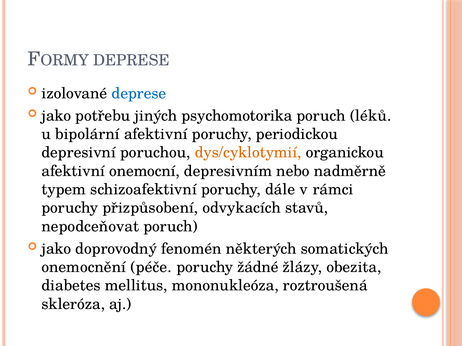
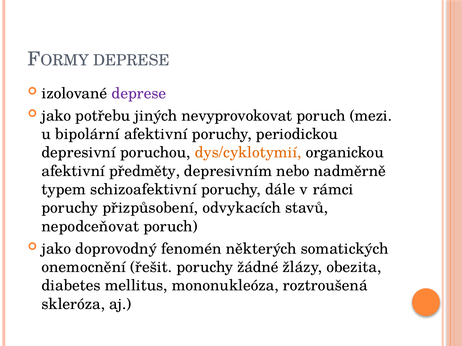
deprese at (139, 93) colour: blue -> purple
psychomotorika: psychomotorika -> nevyprovokovat
léků: léků -> mezi
onemocní: onemocní -> předměty
péče: péče -> řešit
